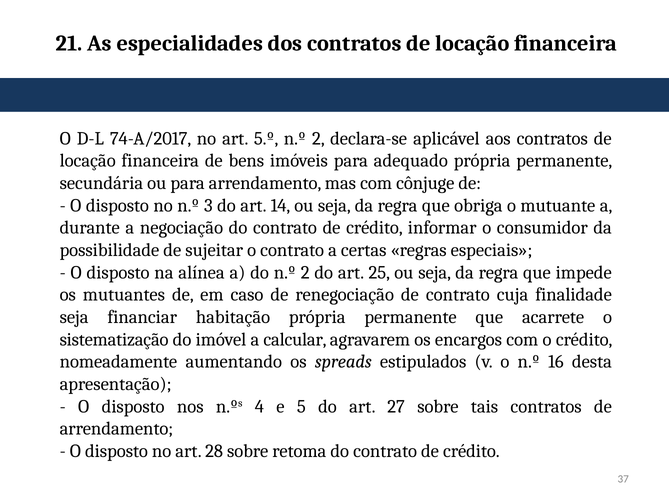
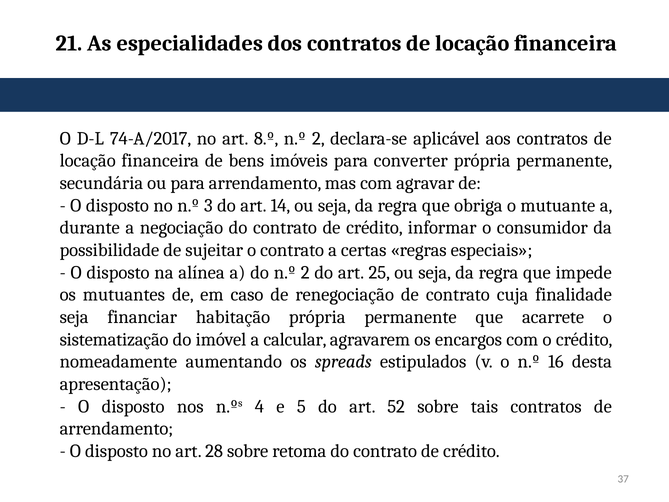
5.º: 5.º -> 8.º
adequado: adequado -> converter
cônjuge: cônjuge -> agravar
27: 27 -> 52
